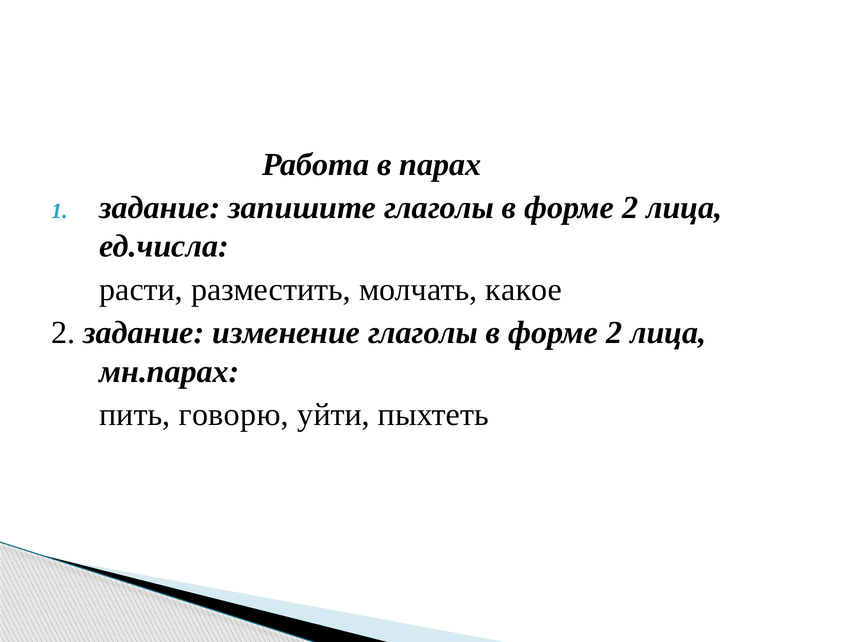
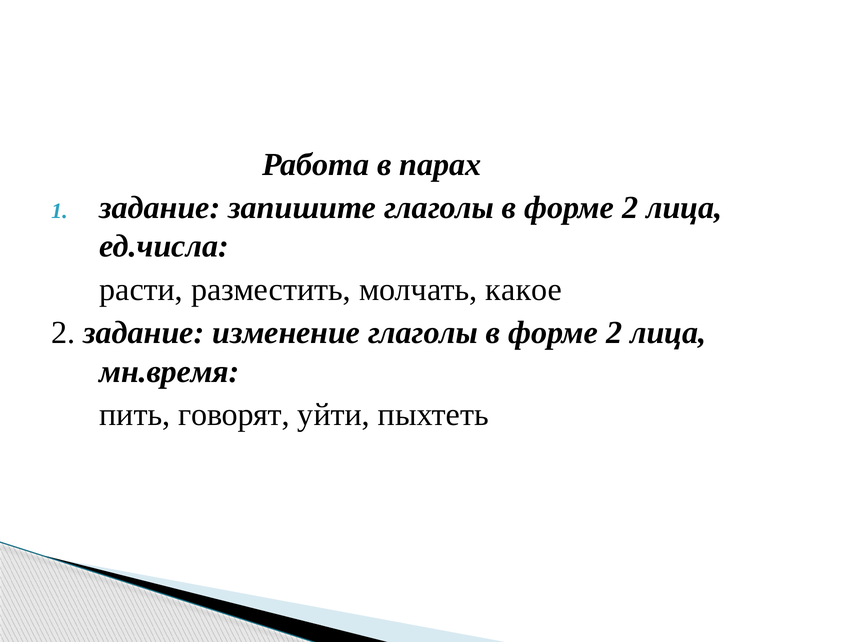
мн.парах: мн.парах -> мн.время
говорю: говорю -> говорят
